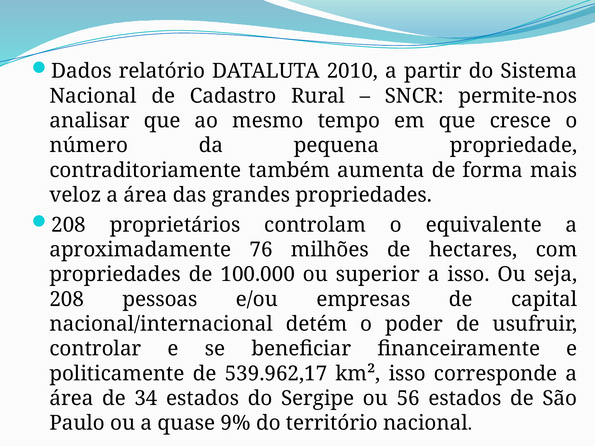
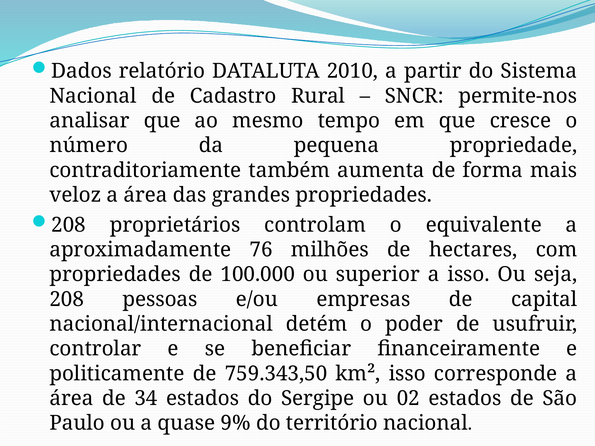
539.962,17: 539.962,17 -> 759.343,50
56: 56 -> 02
